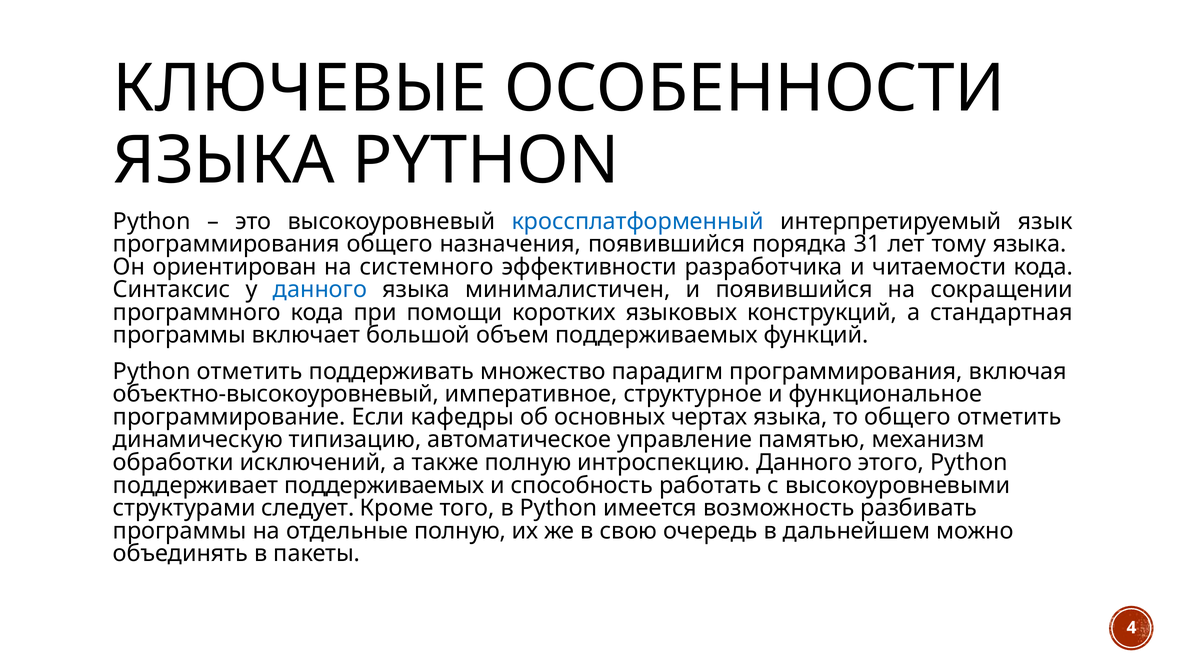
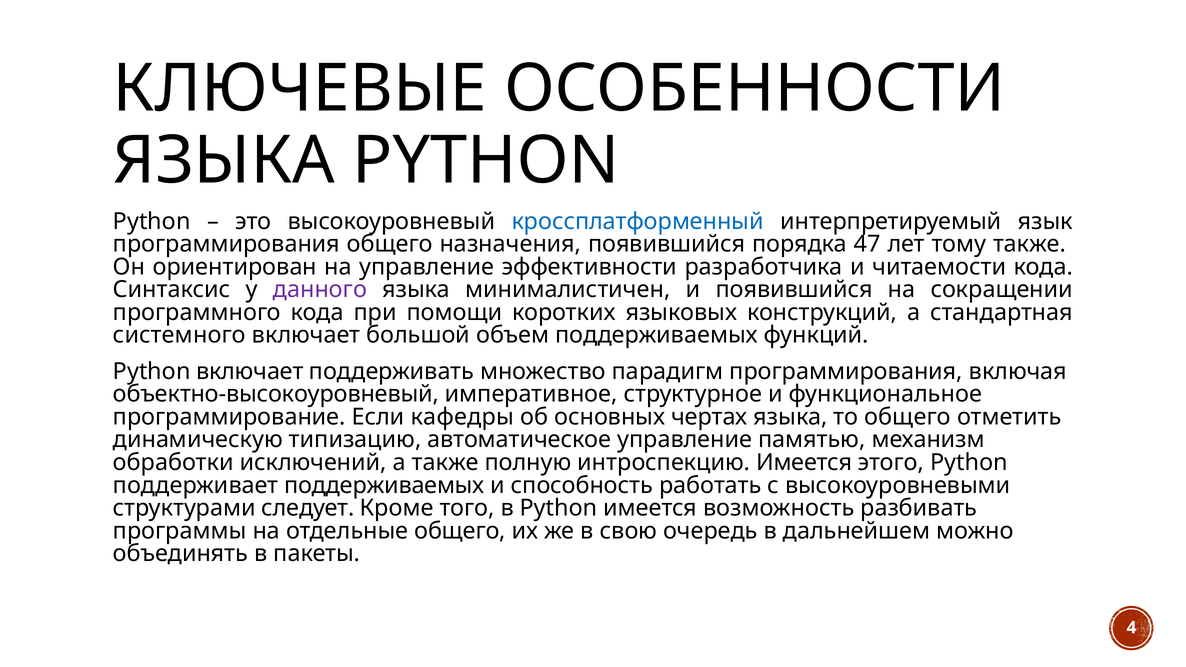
31: 31 -> 47
тому языка: языка -> также
на системного: системного -> управление
данного at (320, 290) colour: blue -> purple
программы at (179, 335): программы -> системного
Python отметить: отметить -> включает
интроспекцию Данного: Данного -> Имеется
отдельные полную: полную -> общего
